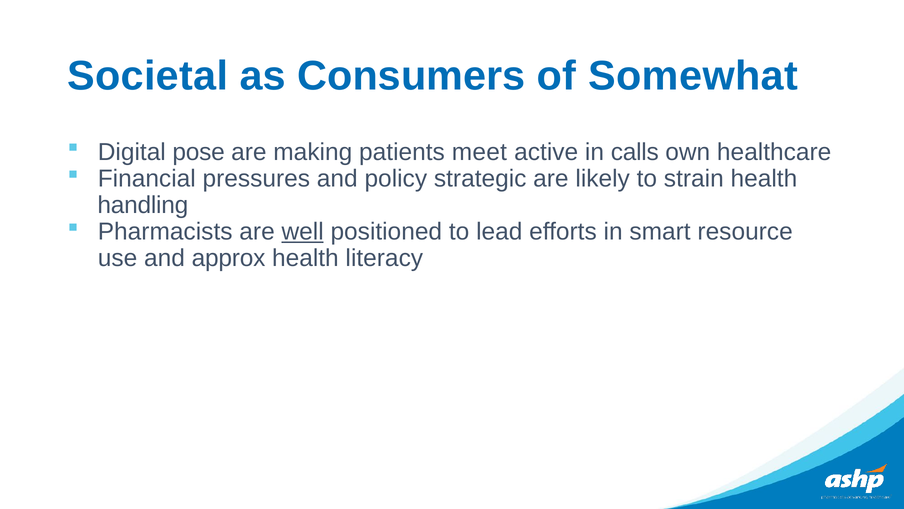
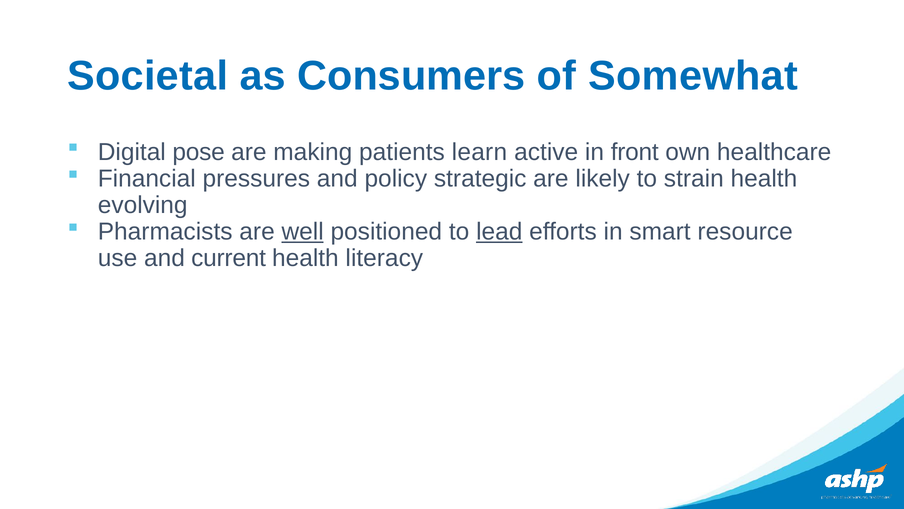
meet: meet -> learn
calls: calls -> front
handling: handling -> evolving
lead underline: none -> present
approx: approx -> current
